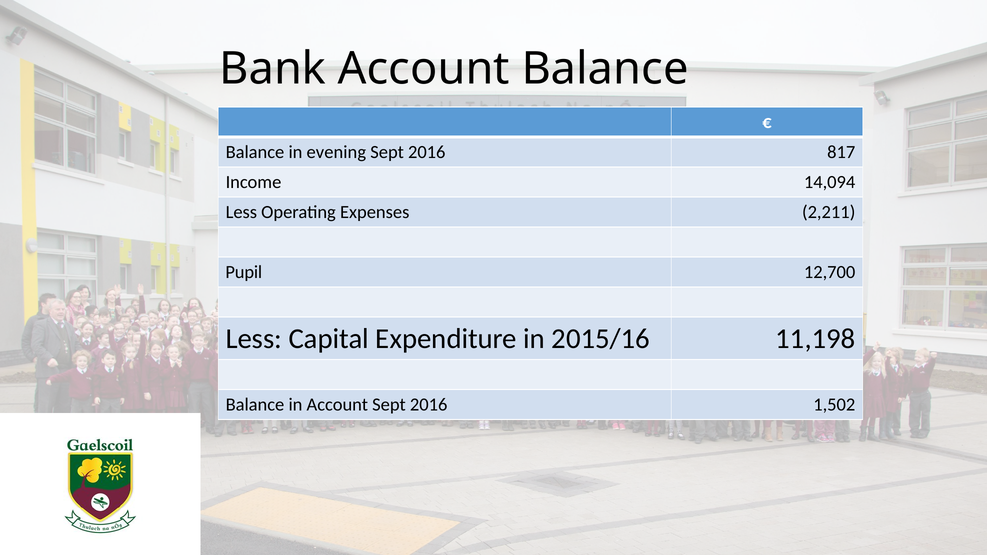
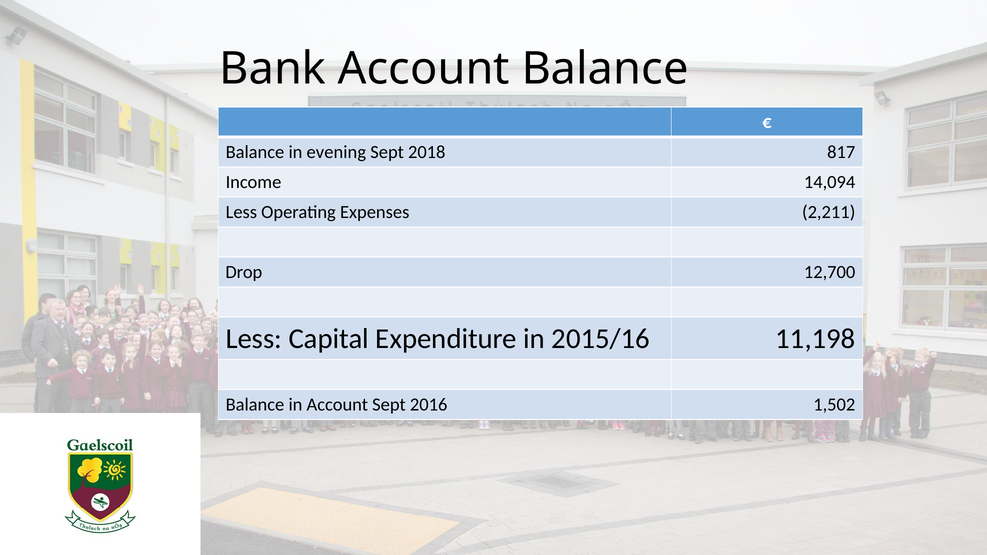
2016 at (427, 152): 2016 -> 2018
Pupil: Pupil -> Drop
